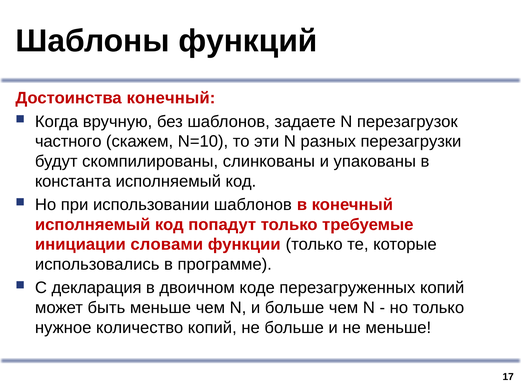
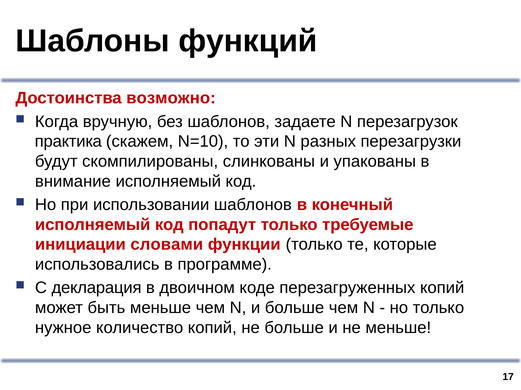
Достоинства конечный: конечный -> возможно
частного: частного -> практика
константа: константа -> внимание
